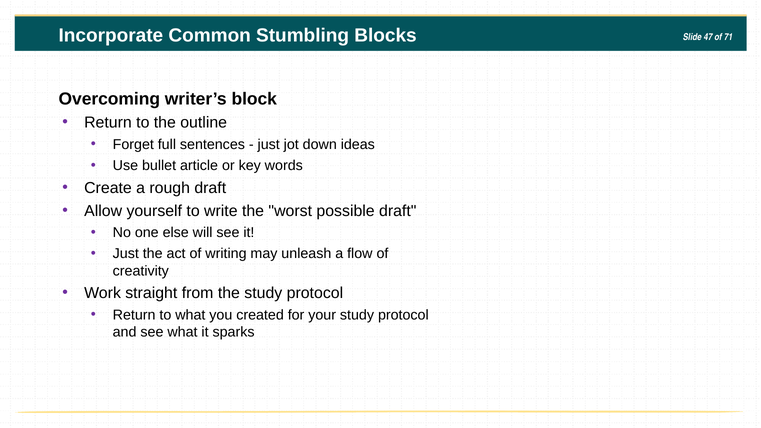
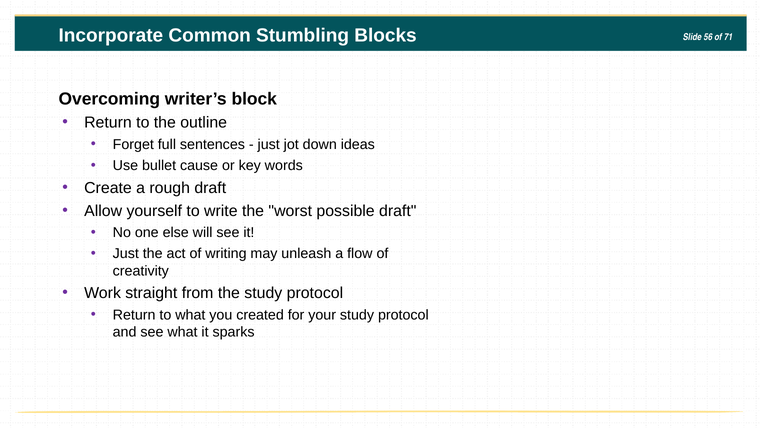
47: 47 -> 56
article: article -> cause
